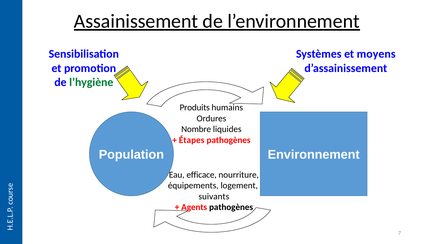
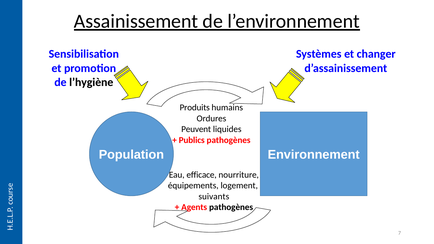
moyens: moyens -> changer
l’hygiène colour: green -> black
Nombre: Nombre -> Peuvent
Étapes: Étapes -> Publics
